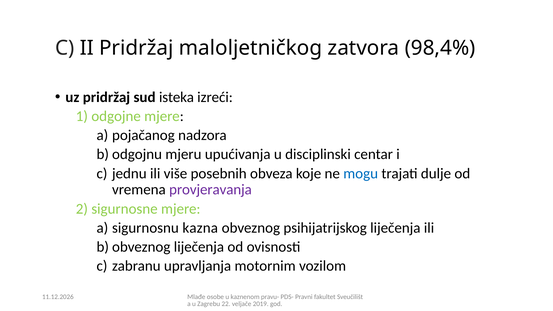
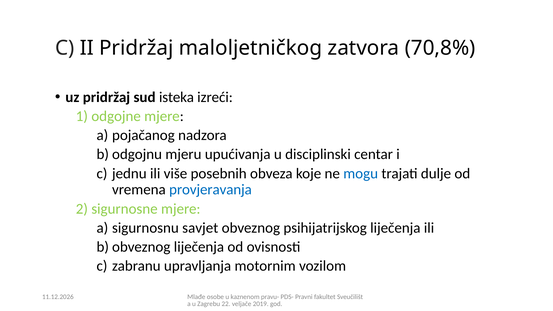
98,4%: 98,4% -> 70,8%
provjeravanja colour: purple -> blue
kazna: kazna -> savjet
